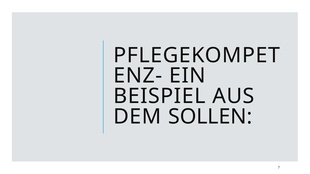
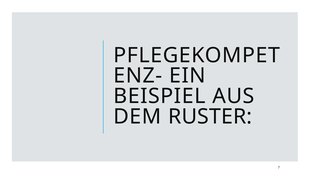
SOLLEN: SOLLEN -> RUSTER
